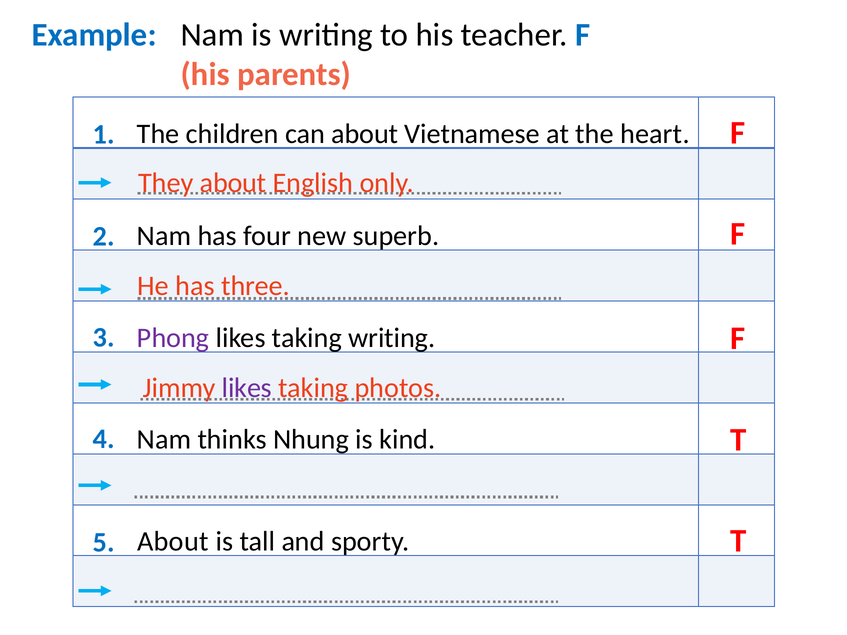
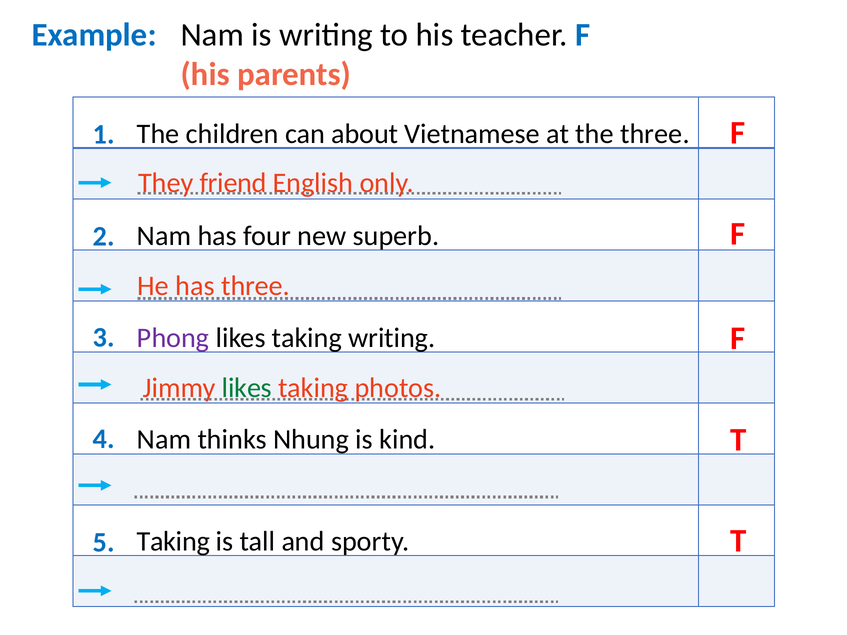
the heart: heart -> three
They about: about -> friend
likes at (247, 388) colour: purple -> green
5 About: About -> Taking
